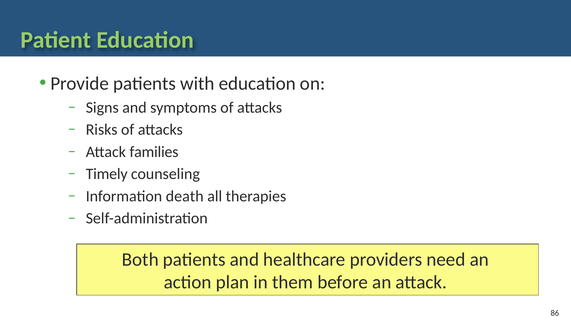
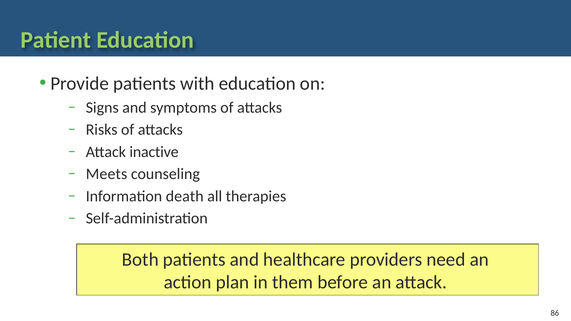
families: families -> inactive
Timely: Timely -> Meets
